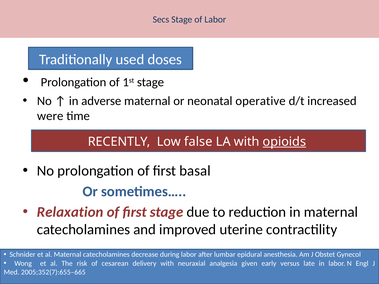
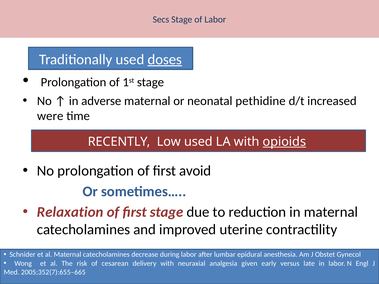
doses underline: none -> present
operative: operative -> pethidine
Low false: false -> used
basal: basal -> avoid
